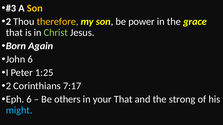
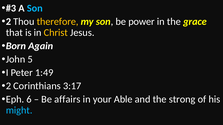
Son at (35, 8) colour: yellow -> light blue
Christ colour: light green -> yellow
John 6: 6 -> 5
1:25: 1:25 -> 1:49
7:17: 7:17 -> 3:17
others: others -> affairs
your That: That -> Able
